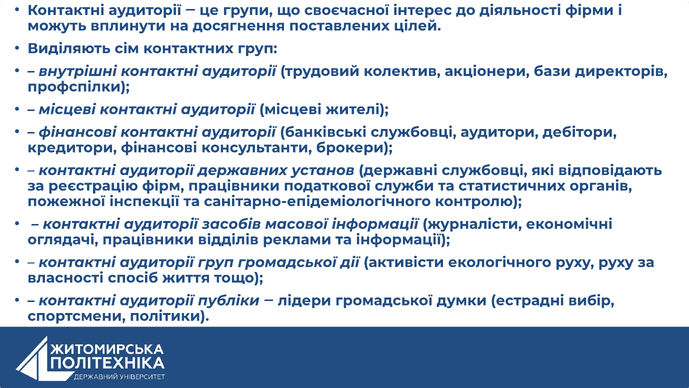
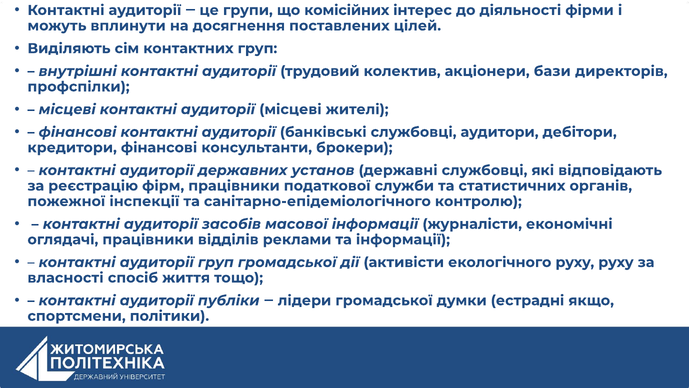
своєчасної: своєчасної -> комісійних
вибір: вибір -> якщо
